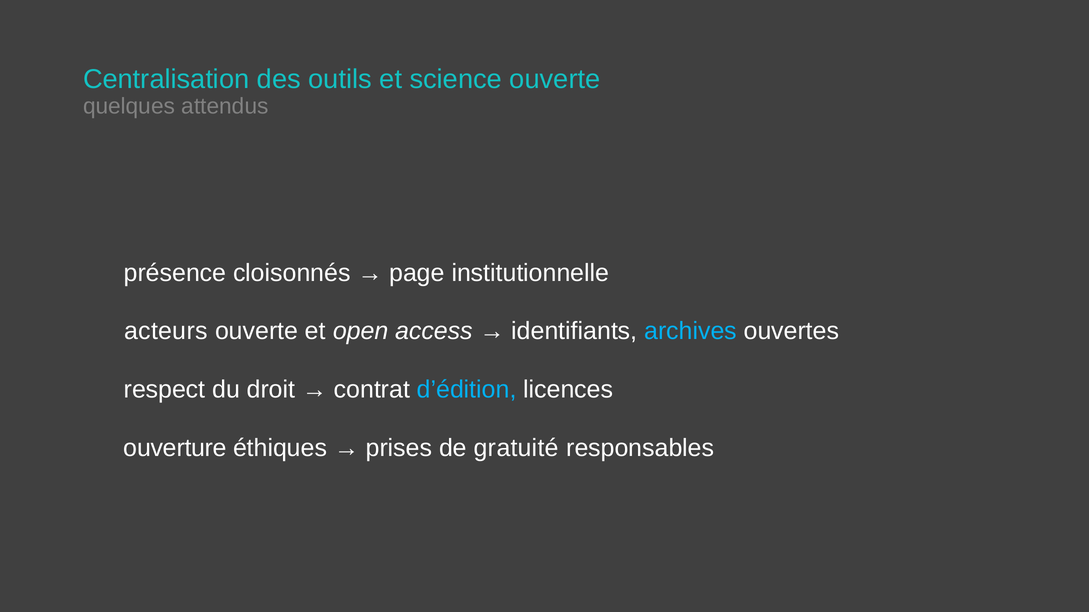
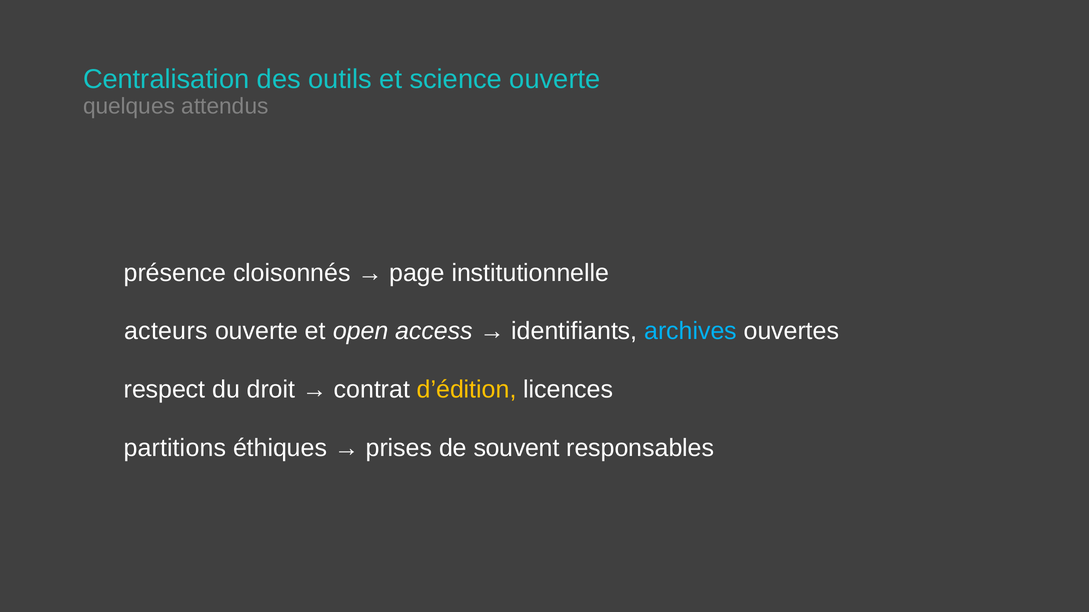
d’édition colour: light blue -> yellow
ouverture: ouverture -> partitions
gratuité: gratuité -> souvent
